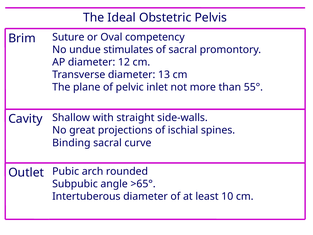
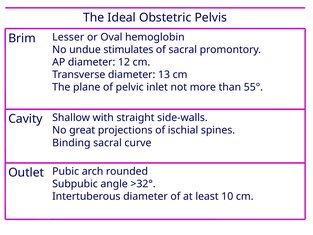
Suture: Suture -> Lesser
competency: competency -> hemoglobin
>65°: >65° -> >32°
